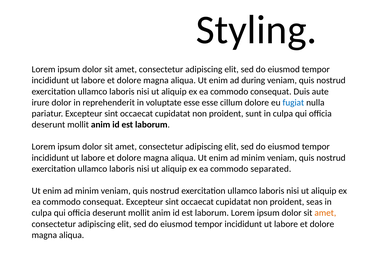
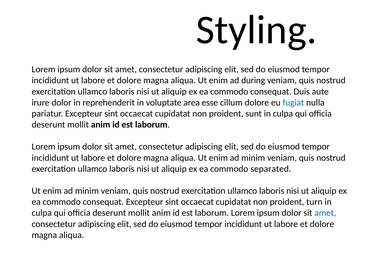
voluptate esse: esse -> area
seas: seas -> turn
amet at (325, 214) colour: orange -> blue
